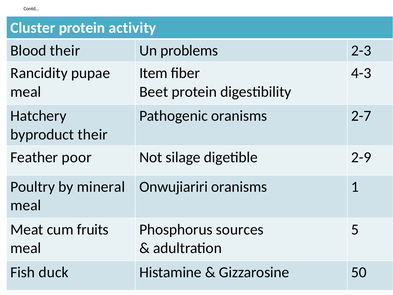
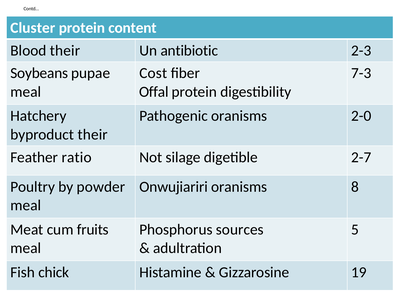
activity: activity -> content
problems: problems -> antibiotic
Rancidity: Rancidity -> Soybeans
Item: Item -> Cost
4-3: 4-3 -> 7-3
Beet: Beet -> Offal
2-7: 2-7 -> 2-0
poor: poor -> ratio
2-9: 2-9 -> 2-7
mineral: mineral -> powder
1: 1 -> 8
duck: duck -> chick
50: 50 -> 19
